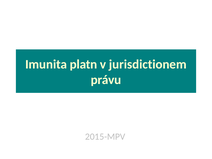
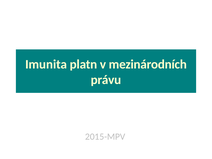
jurisdictionem: jurisdictionem -> mezinárodních
